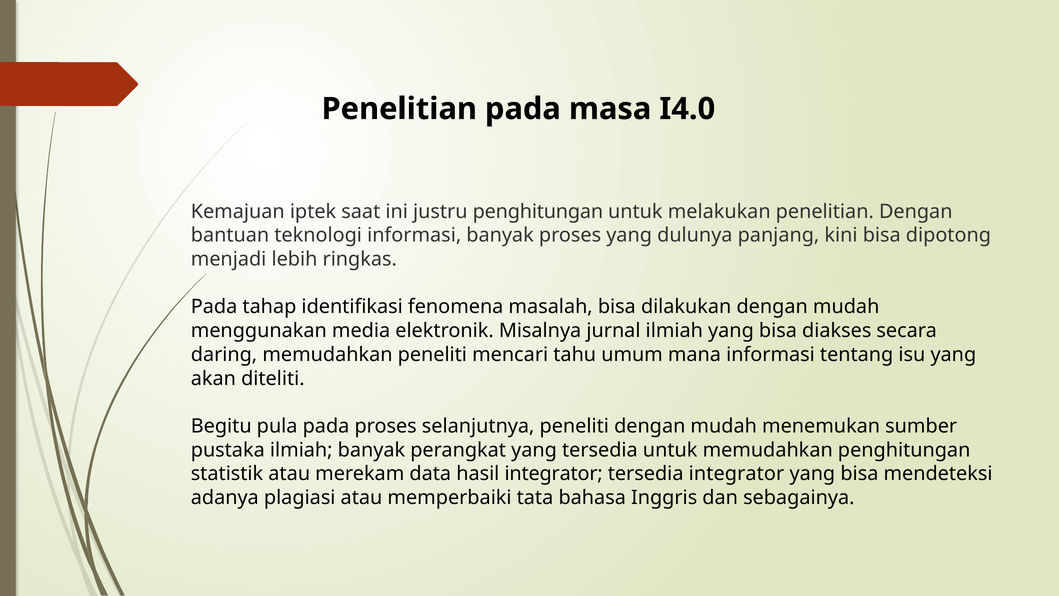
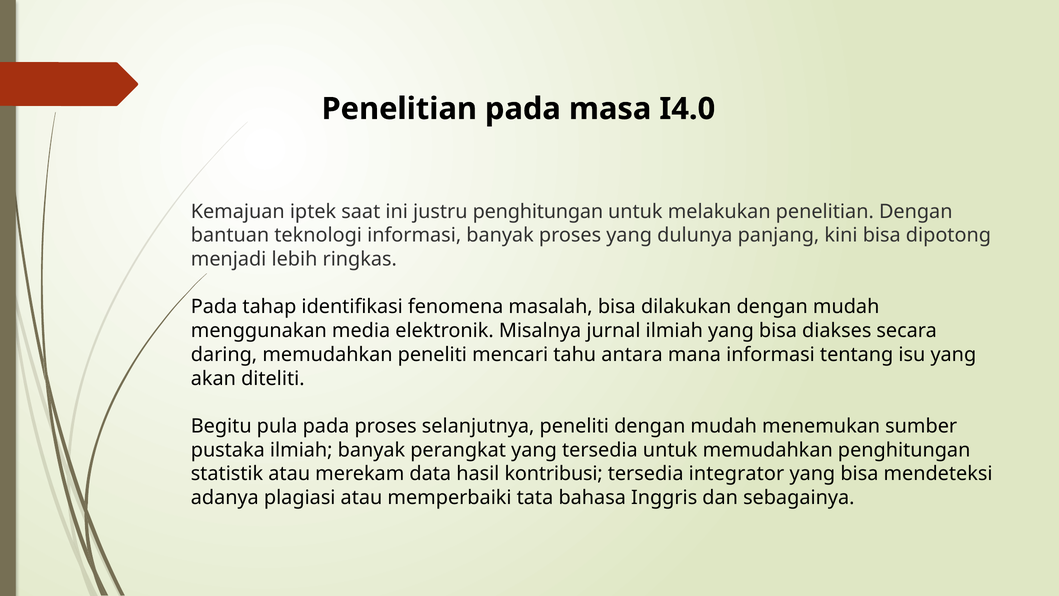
umum: umum -> antara
hasil integrator: integrator -> kontribusi
